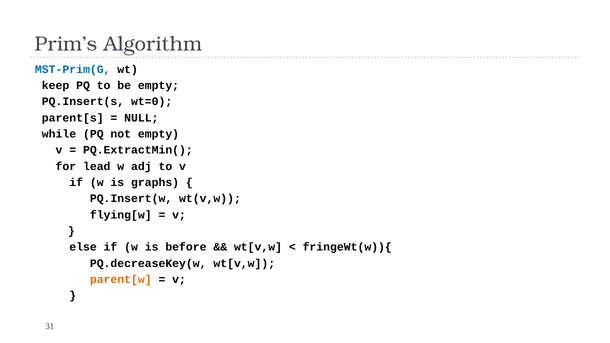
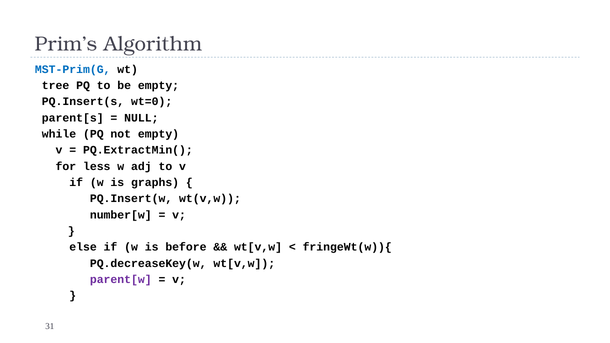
keep: keep -> tree
lead: lead -> less
flying[w: flying[w -> number[w
parent[w colour: orange -> purple
